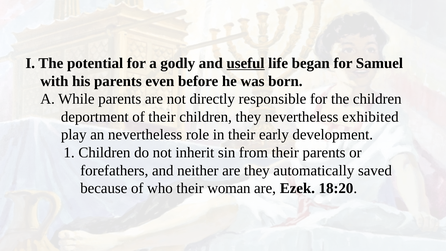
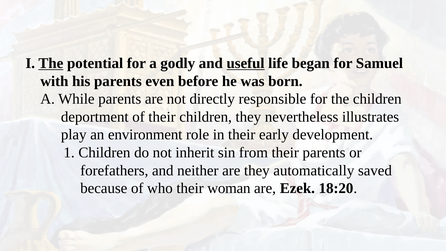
The at (51, 63) underline: none -> present
exhibited: exhibited -> illustrates
an nevertheless: nevertheless -> environment
